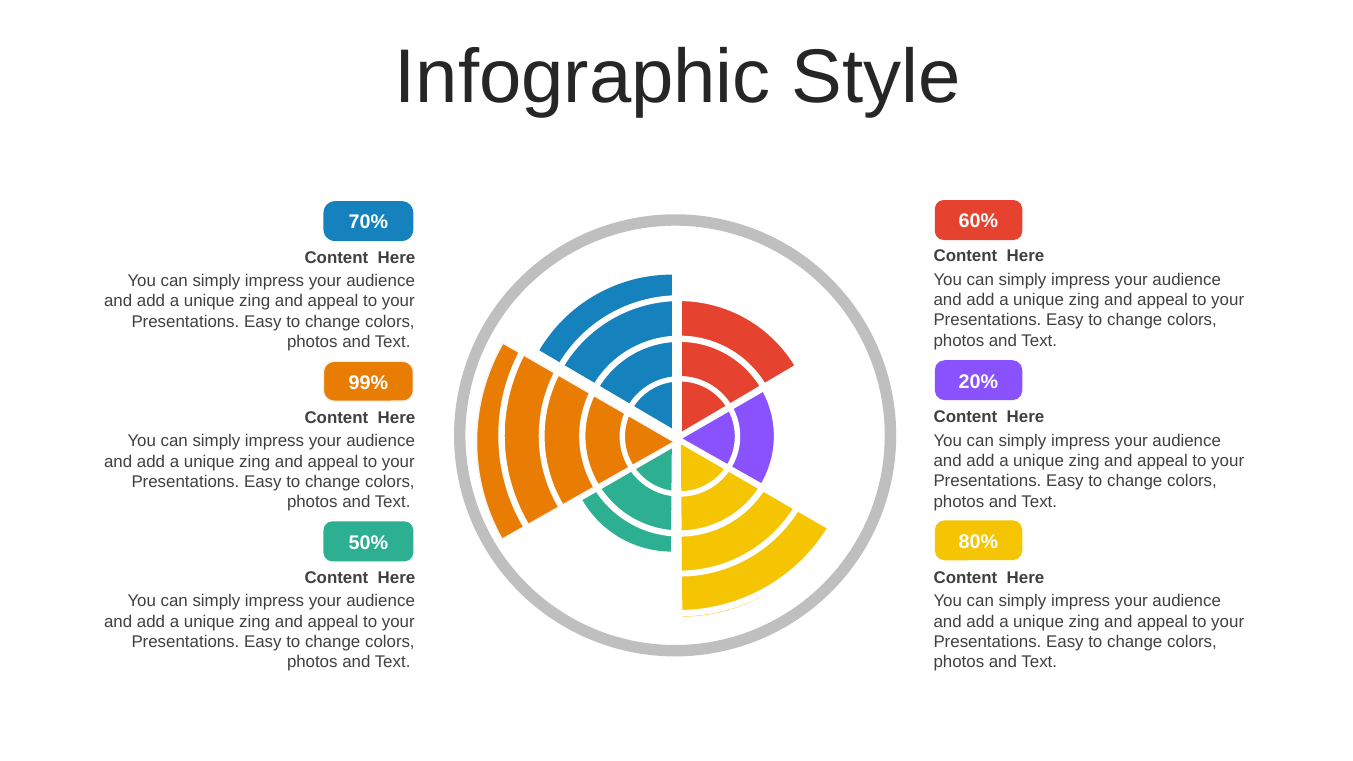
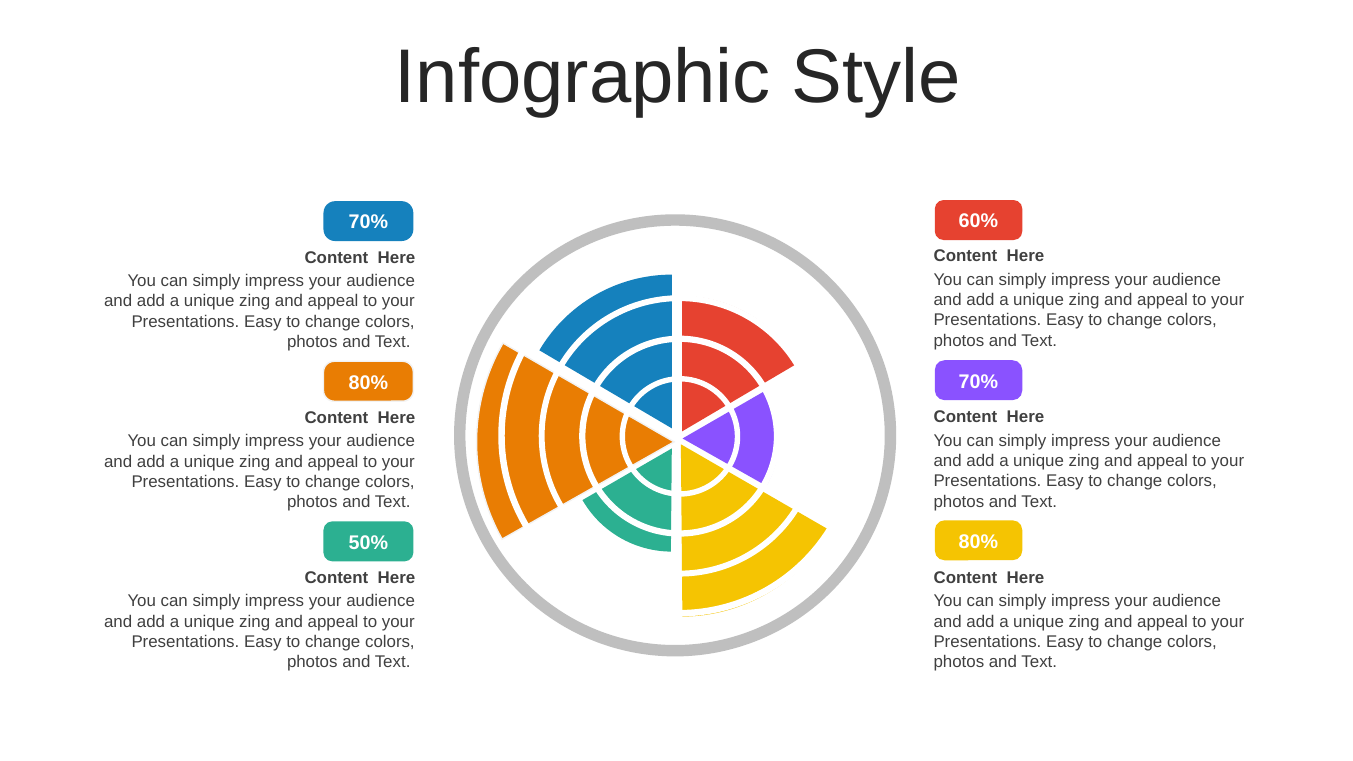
20% at (978, 382): 20% -> 70%
99% at (368, 383): 99% -> 80%
